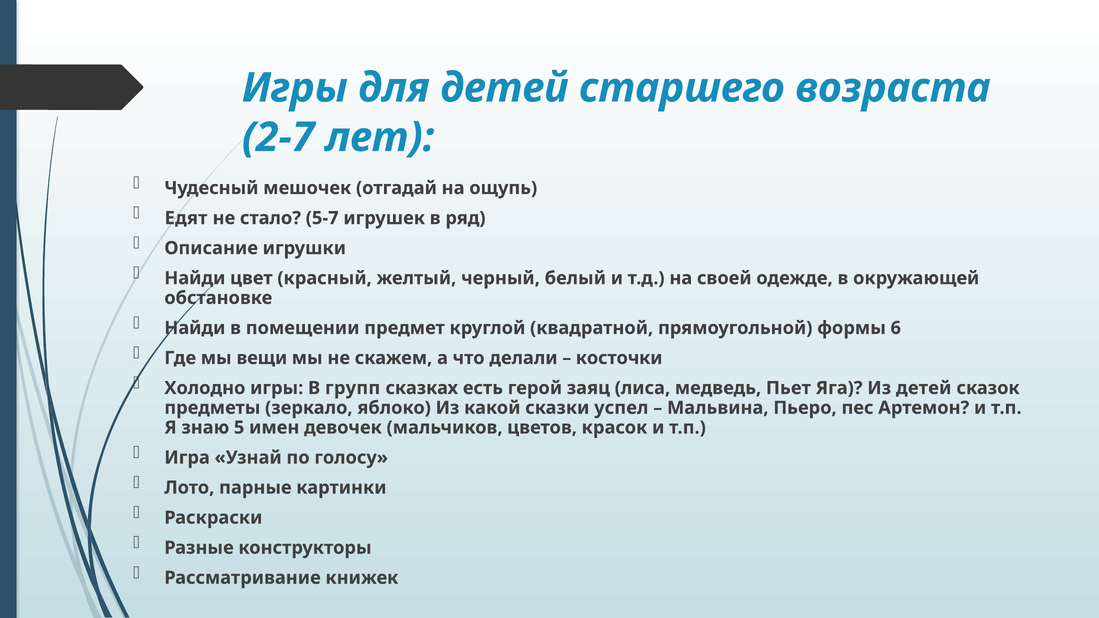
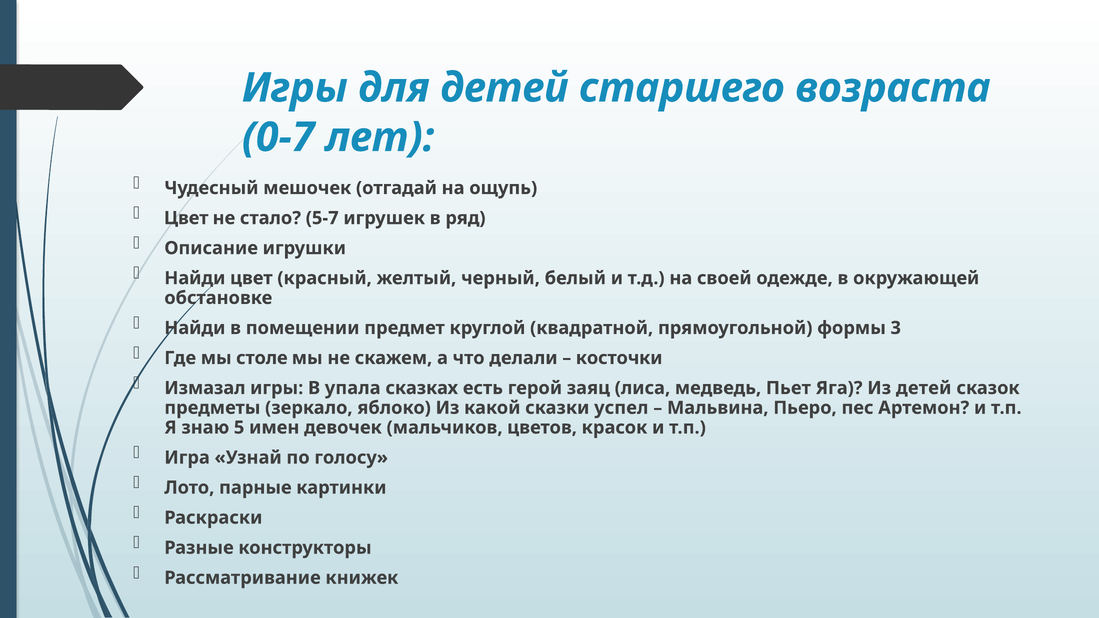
2-7: 2-7 -> 0-7
Едят at (186, 218): Едят -> Цвет
6: 6 -> 3
вещи: вещи -> столе
Холодно: Холодно -> Измазал
групп: групп -> упала
